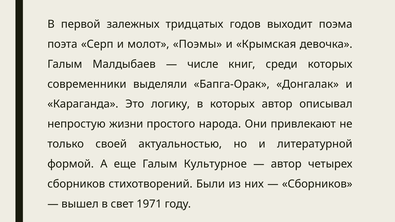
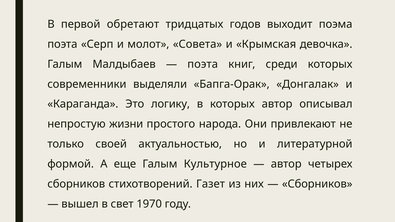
залежных: залежных -> обретают
Поэмы: Поэмы -> Совета
числе at (203, 64): числе -> поэта
Были: Были -> Газет
1971: 1971 -> 1970
